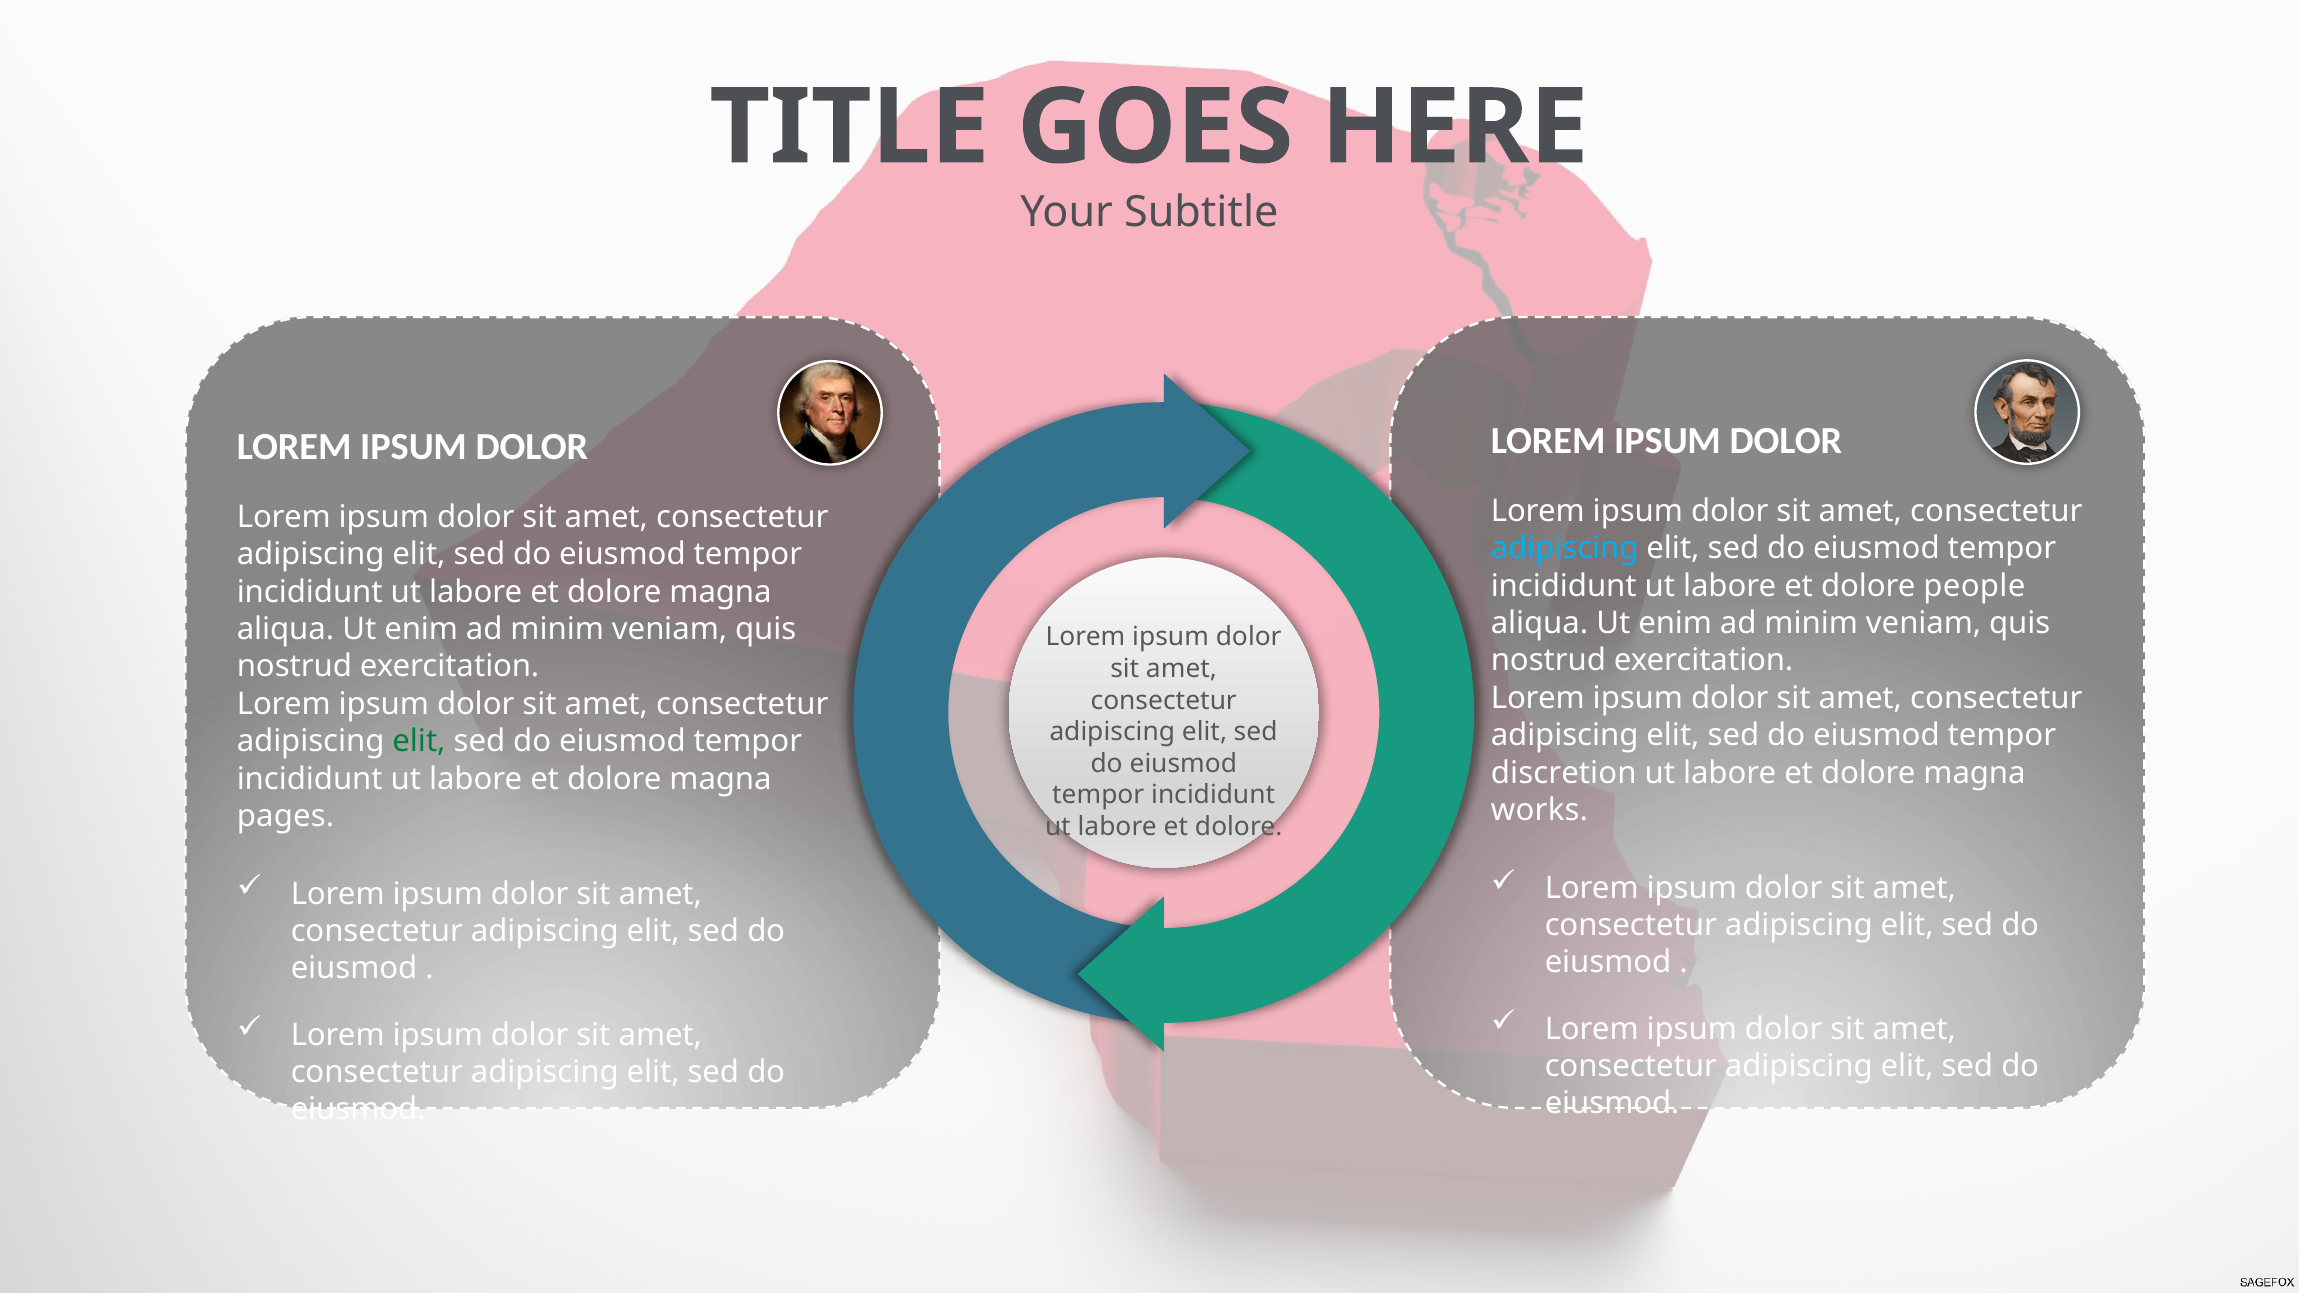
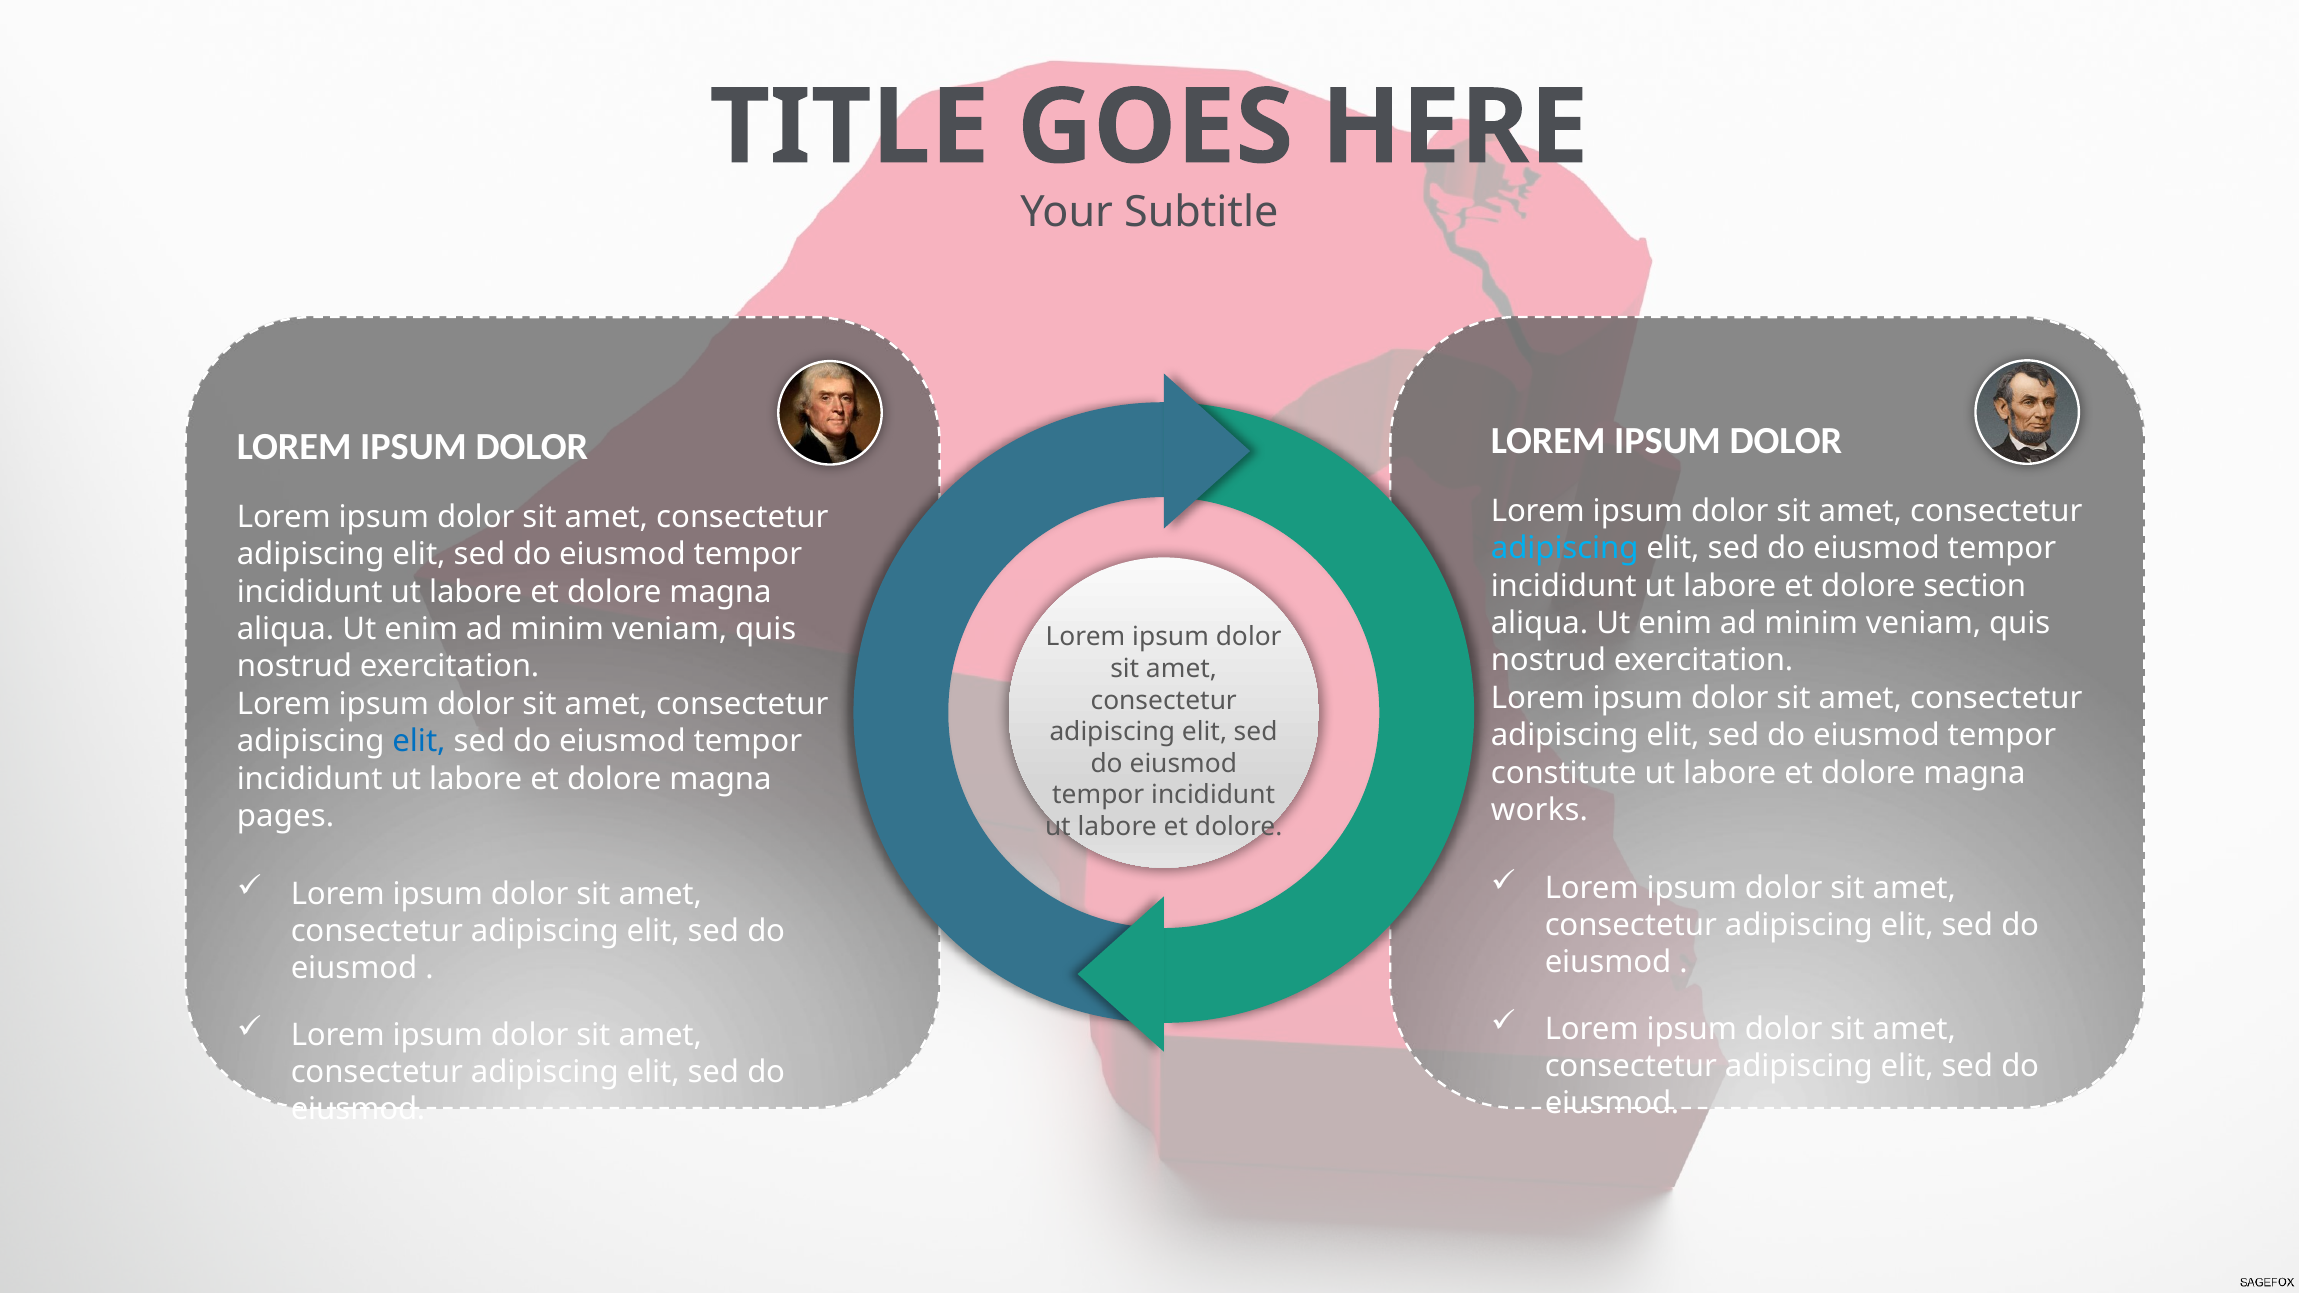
people: people -> section
elit at (419, 741) colour: green -> blue
discretion: discretion -> constitute
